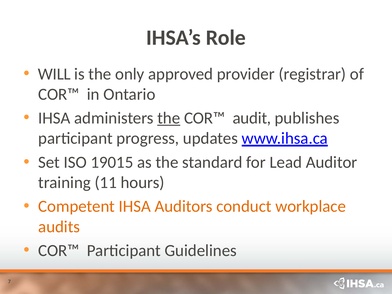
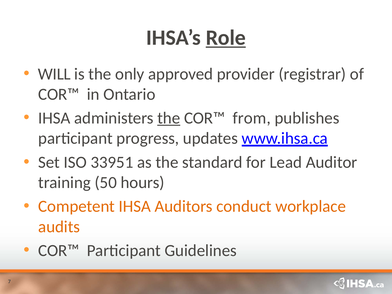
Role underline: none -> present
audit: audit -> from
19015: 19015 -> 33951
11: 11 -> 50
